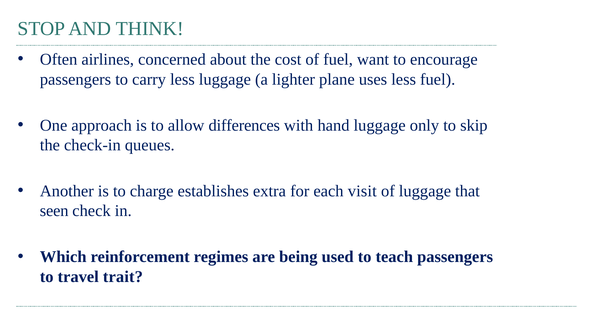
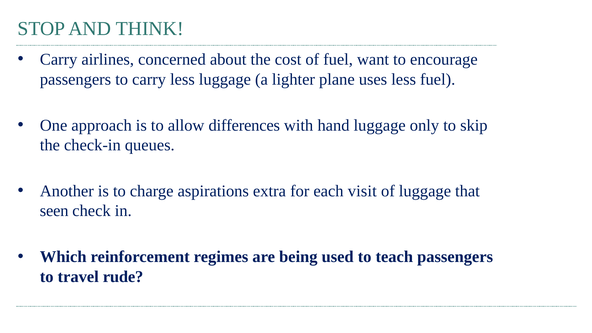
Often at (59, 60): Often -> Carry
establishes: establishes -> aspirations
trait: trait -> rude
